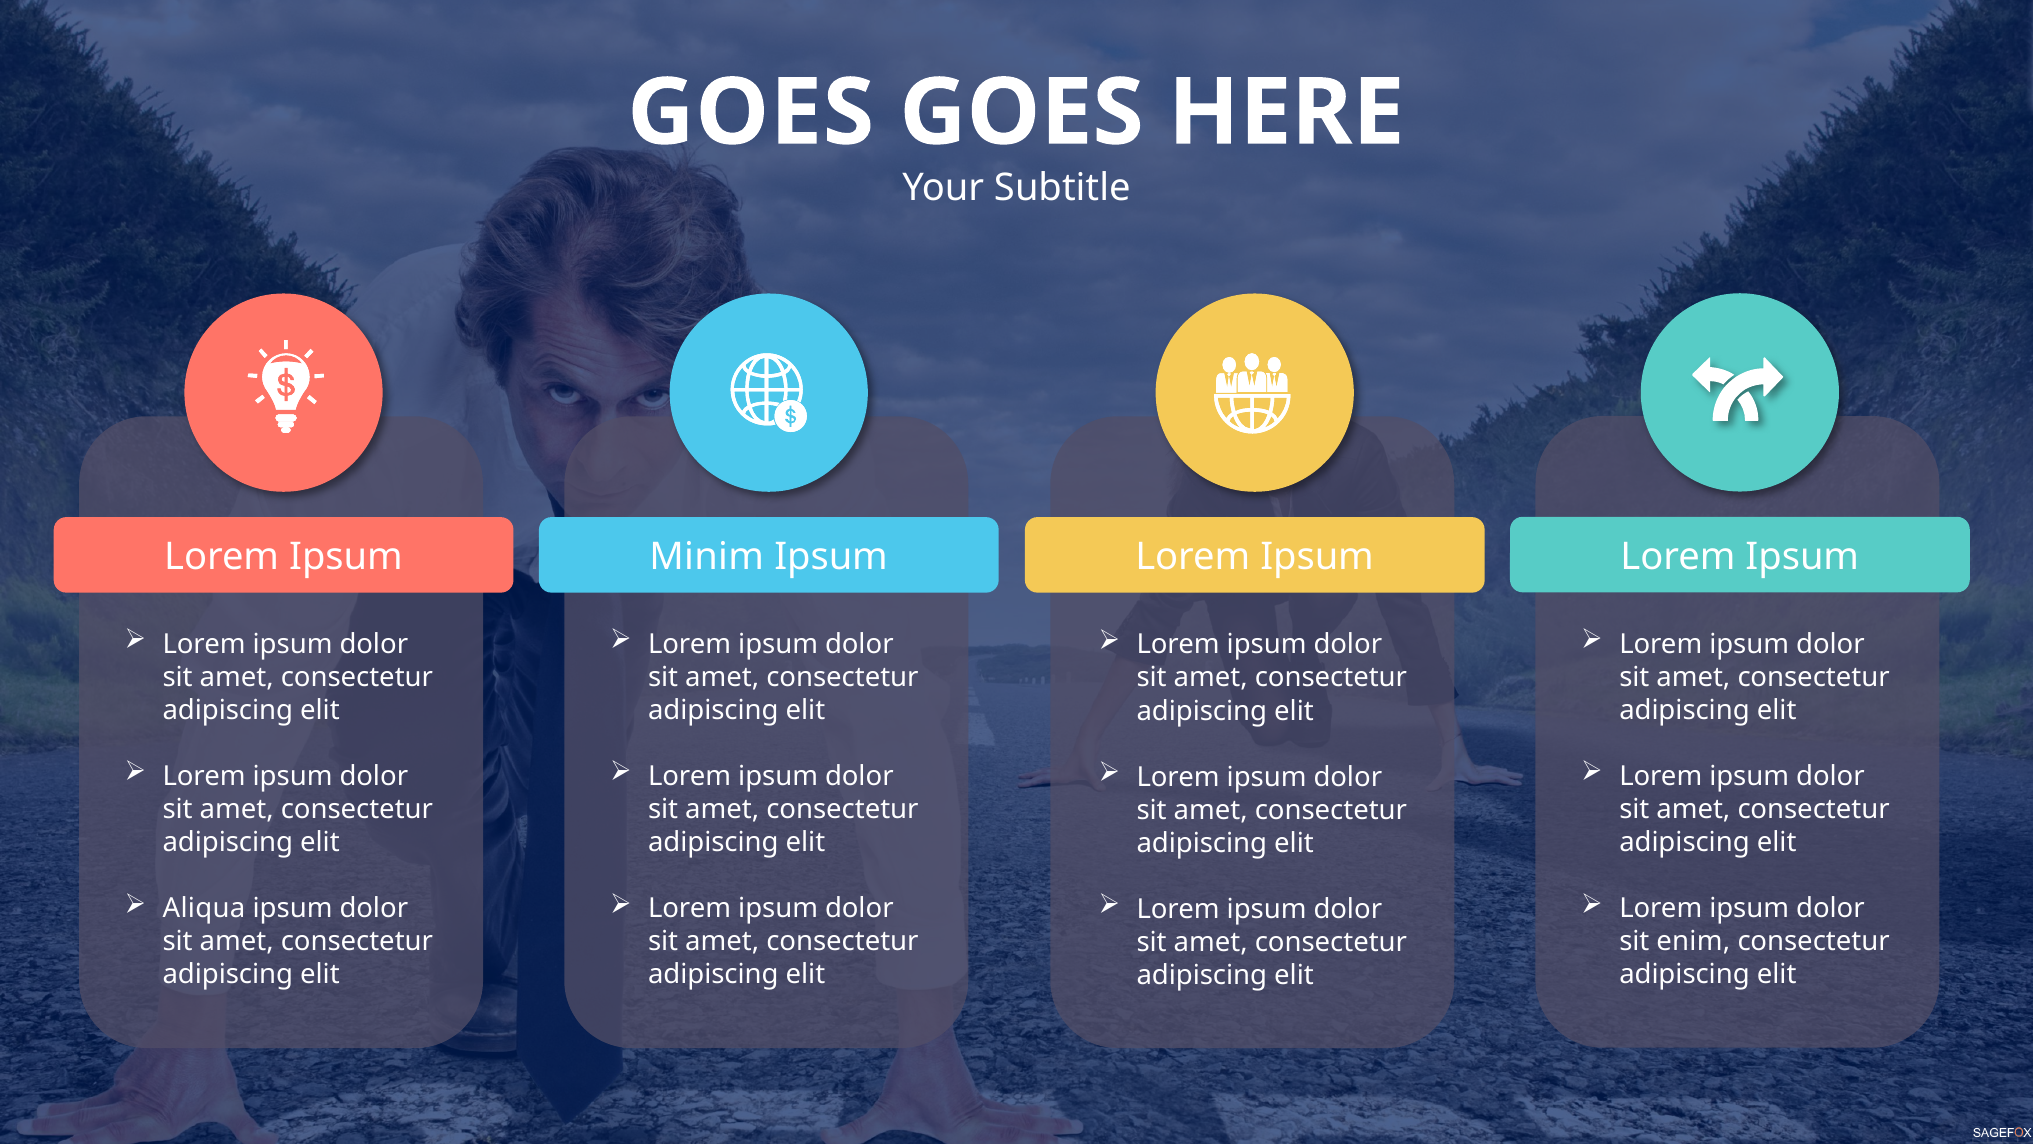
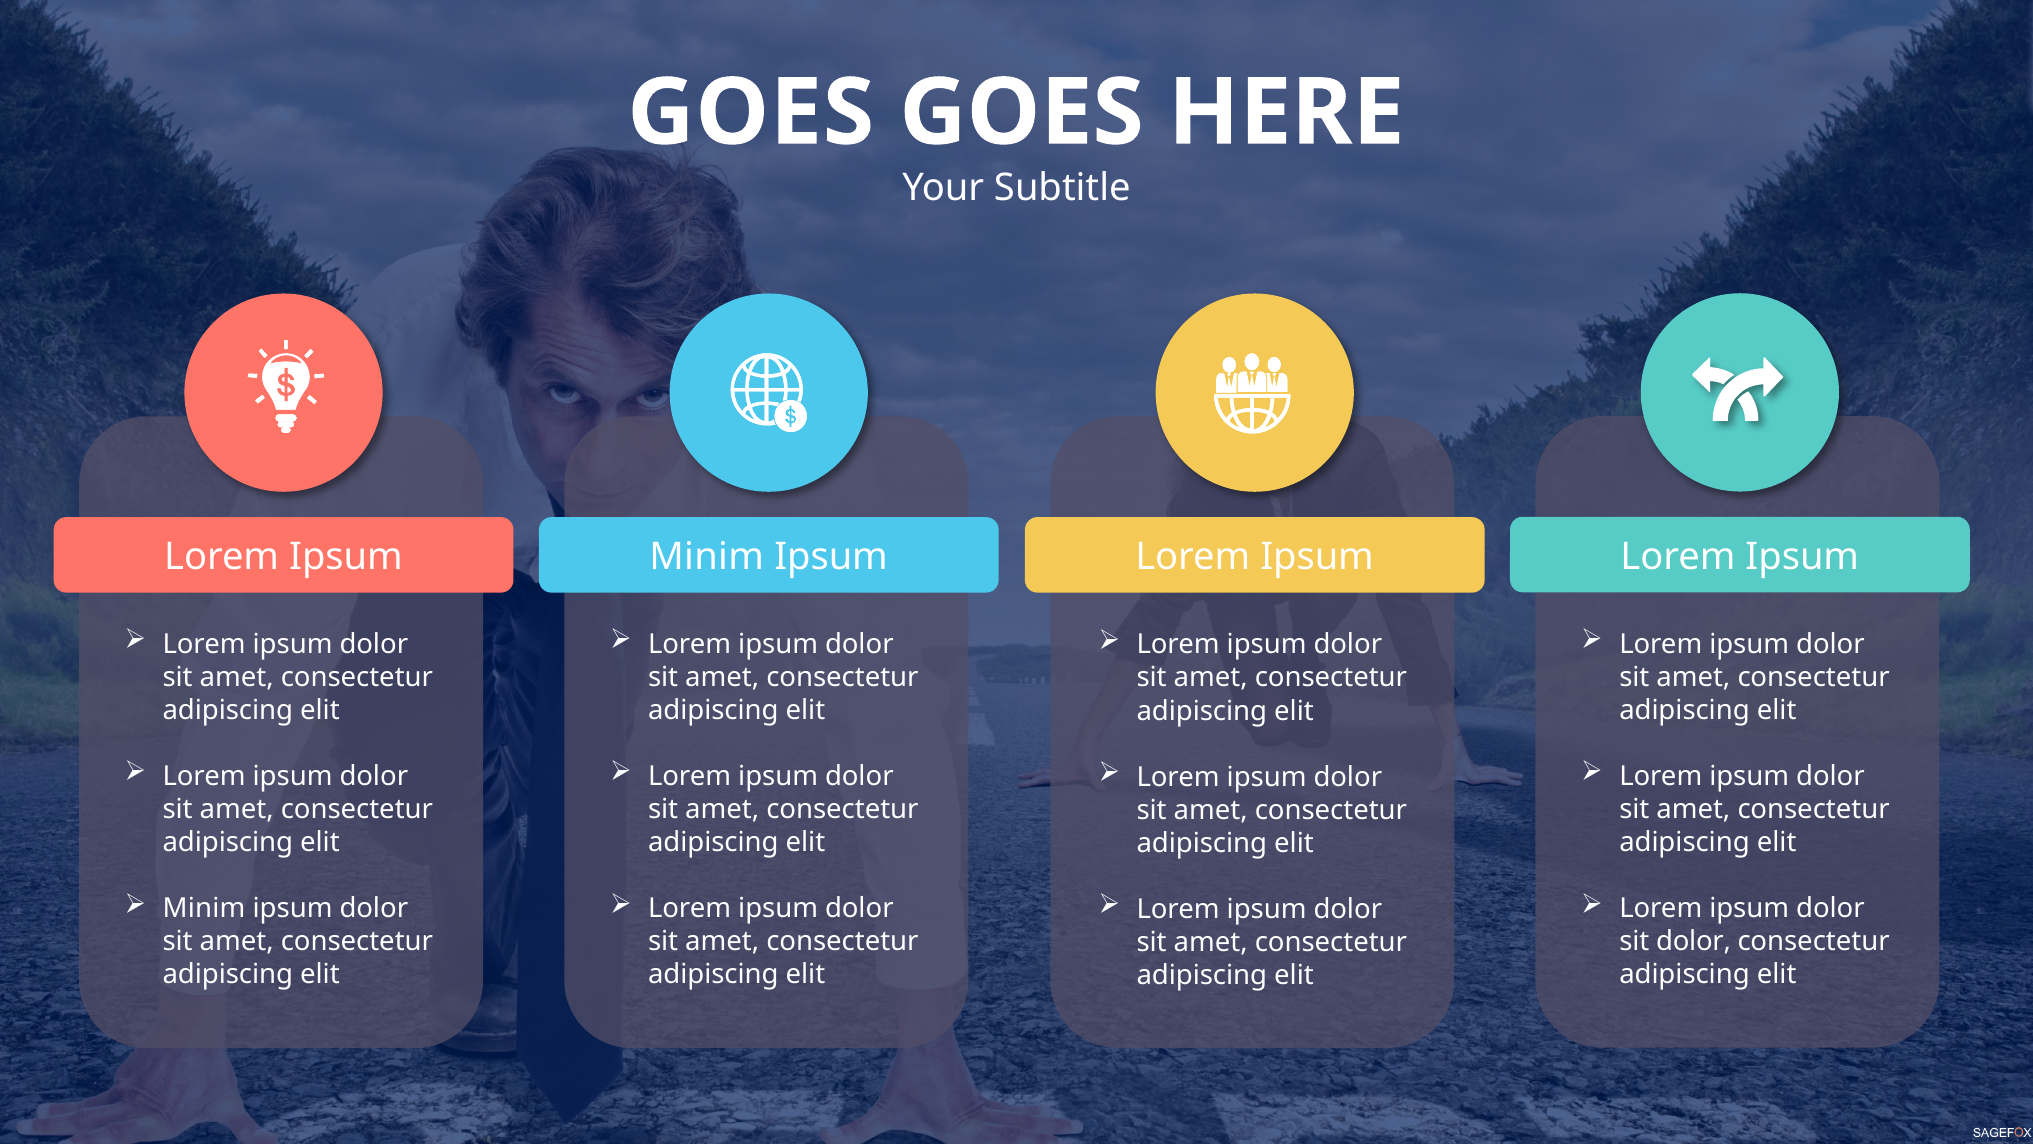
Aliqua at (204, 908): Aliqua -> Minim
sit enim: enim -> dolor
